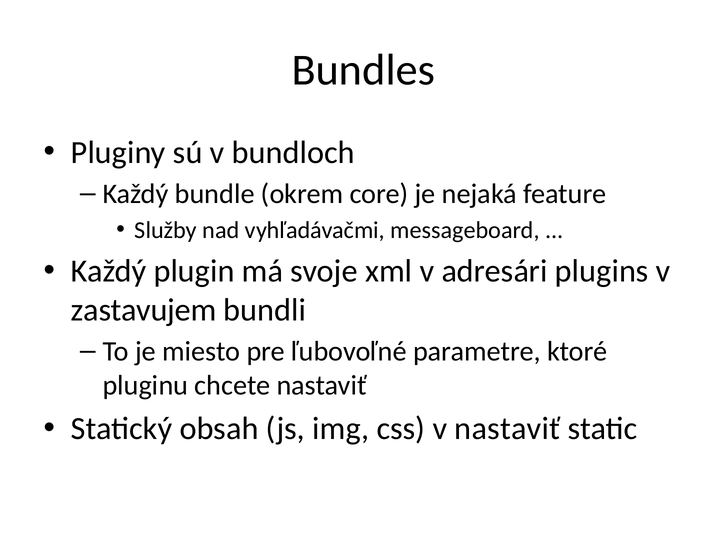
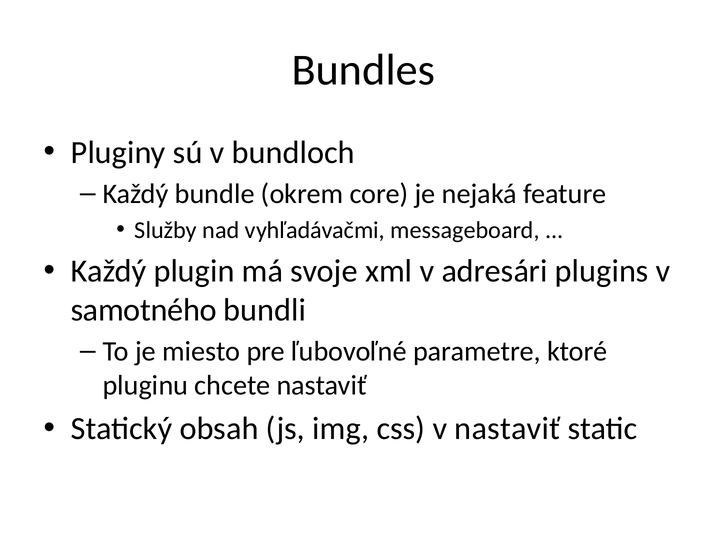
zastavujem: zastavujem -> samotného
